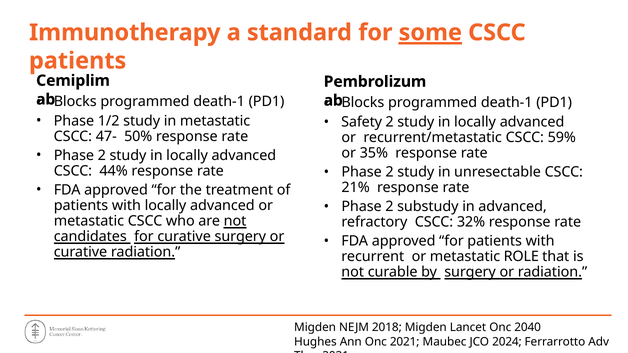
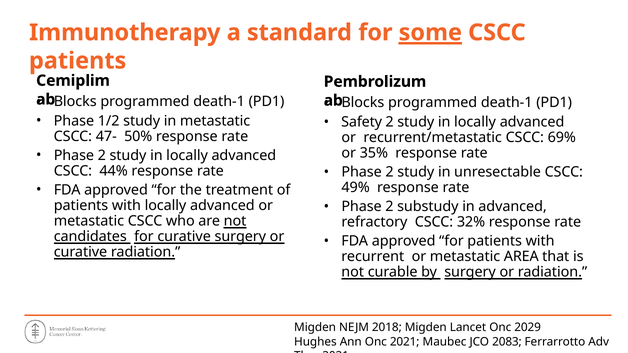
59%: 59% -> 69%
21%: 21% -> 49%
ROLE: ROLE -> AREA
2040: 2040 -> 2029
2024: 2024 -> 2083
